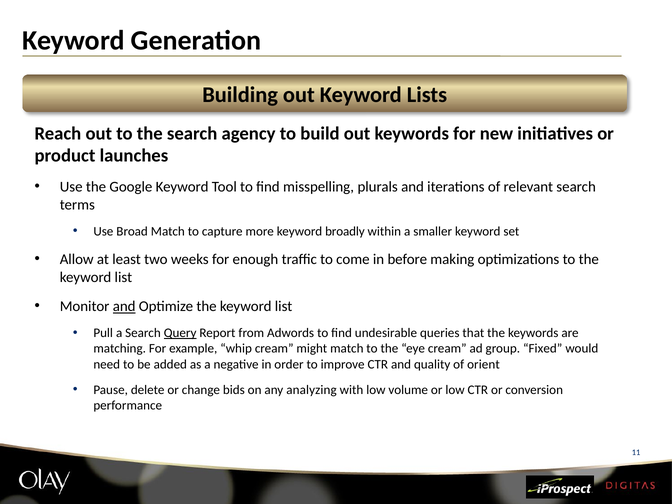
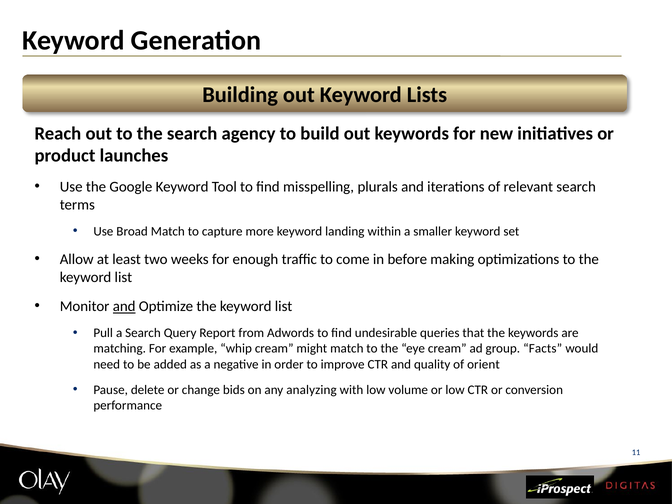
broadly: broadly -> landing
Query underline: present -> none
Fixed: Fixed -> Facts
